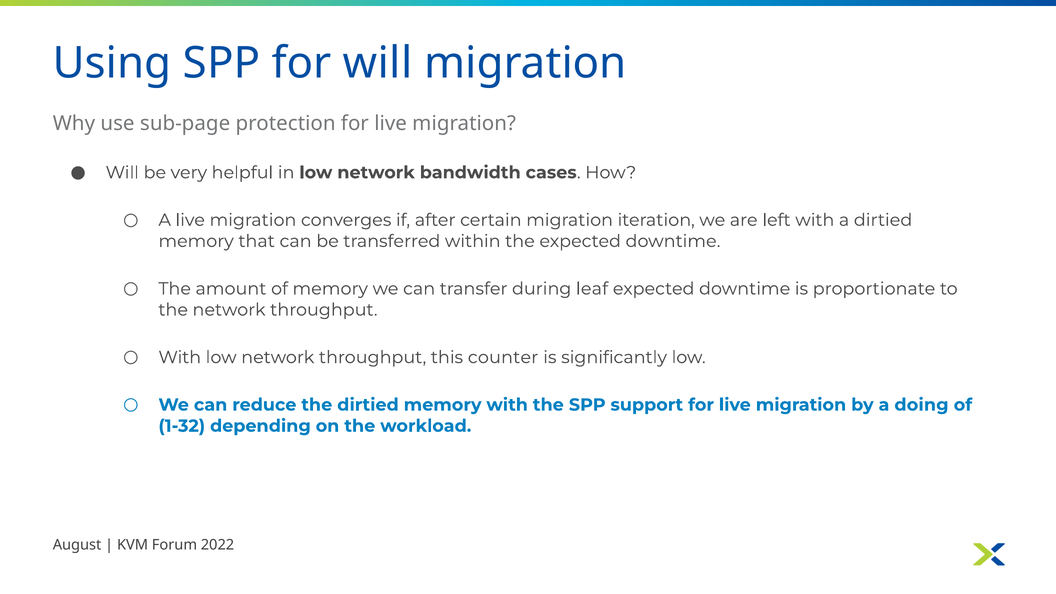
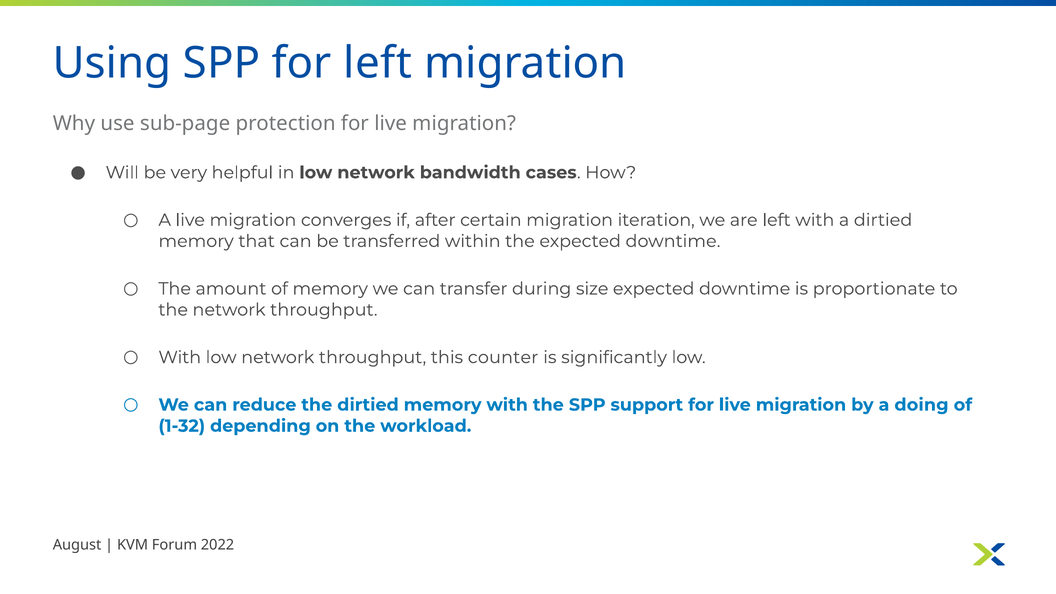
for will: will -> left
leaf: leaf -> size
